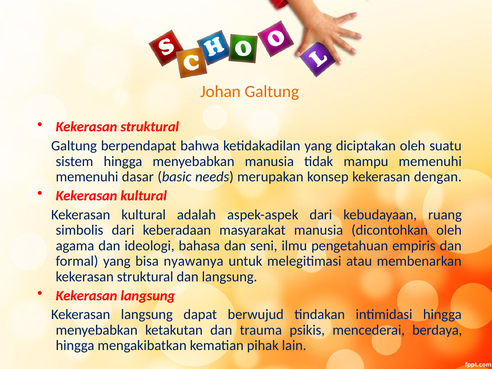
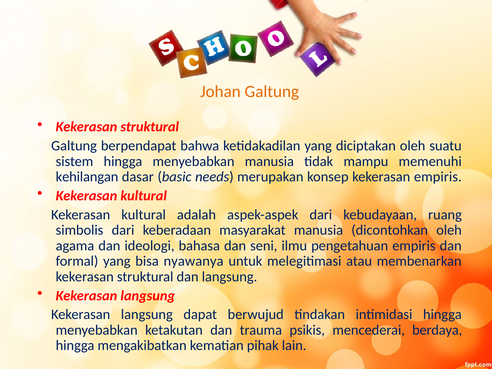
memenuhi at (87, 177): memenuhi -> kehilangan
kekerasan dengan: dengan -> empiris
